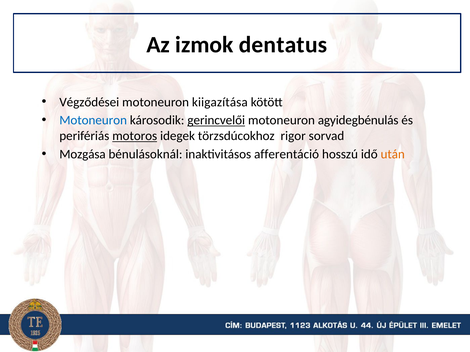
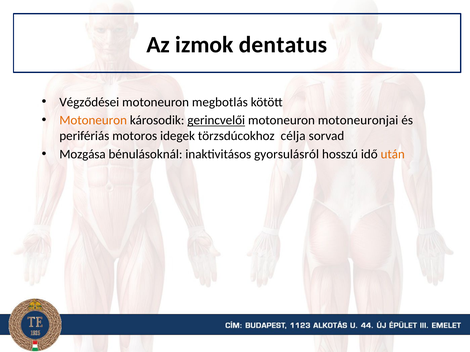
kiigazítása: kiigazítása -> megbotlás
Motoneuron at (93, 120) colour: blue -> orange
agyidegbénulás: agyidegbénulás -> motoneuronjai
motoros underline: present -> none
rigor: rigor -> célja
afferentáció: afferentáció -> gyorsulásról
